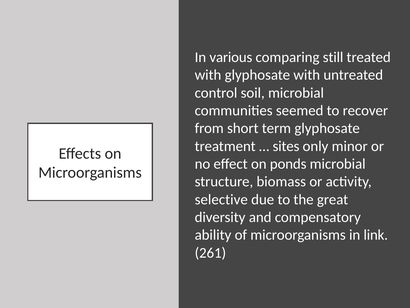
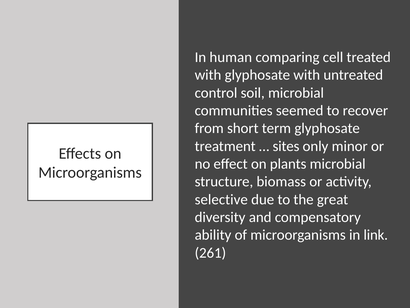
various: various -> human
still: still -> cell
ponds: ponds -> plants
